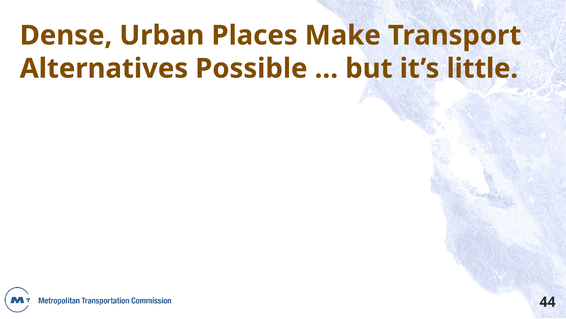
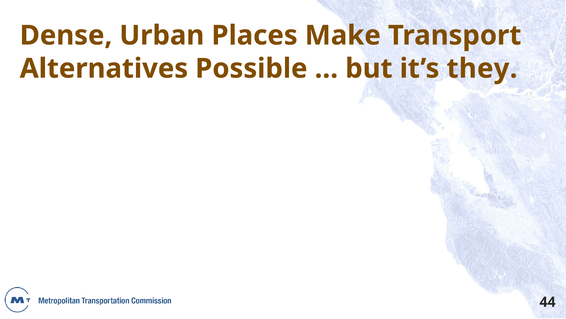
little: little -> they
